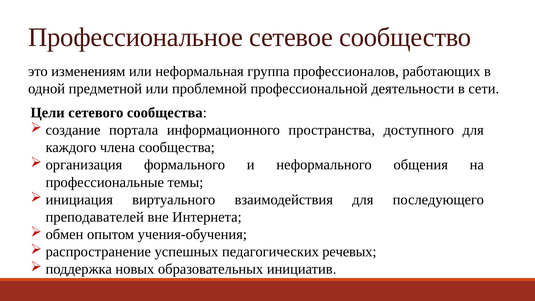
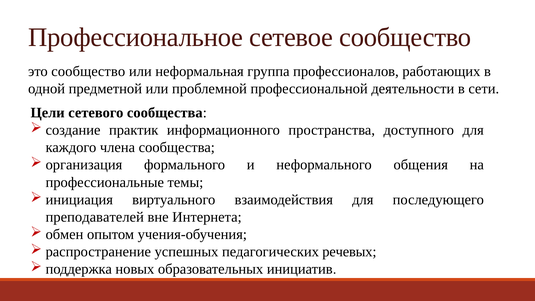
это изменениям: изменениям -> сообщество
портала: портала -> практик
